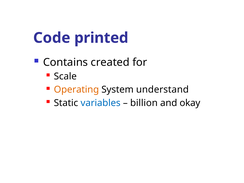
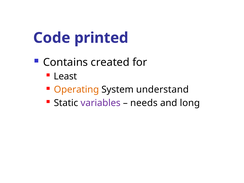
Scale: Scale -> Least
variables colour: blue -> purple
billion: billion -> needs
okay: okay -> long
